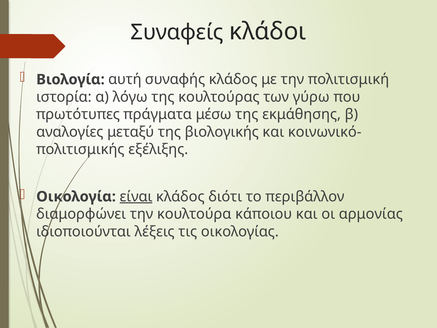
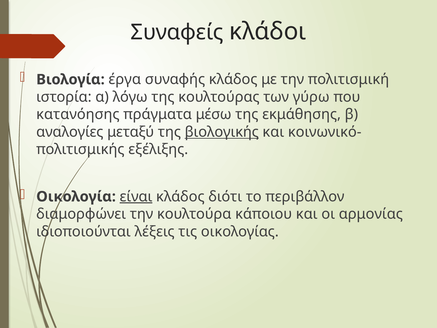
αυτή: αυτή -> έργα
πρωτότυπες: πρωτότυπες -> κατανόησης
βιολογικής underline: none -> present
